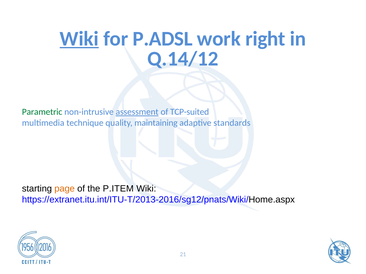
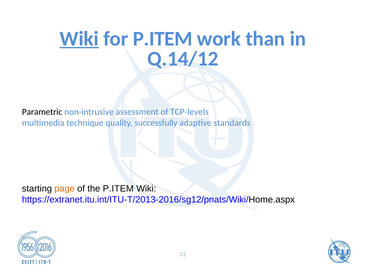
for P.ADSL: P.ADSL -> P.ITEM
right: right -> than
Parametric colour: green -> black
assessment underline: present -> none
TCP-suited: TCP-suited -> TCP-levels
maintaining: maintaining -> successfully
